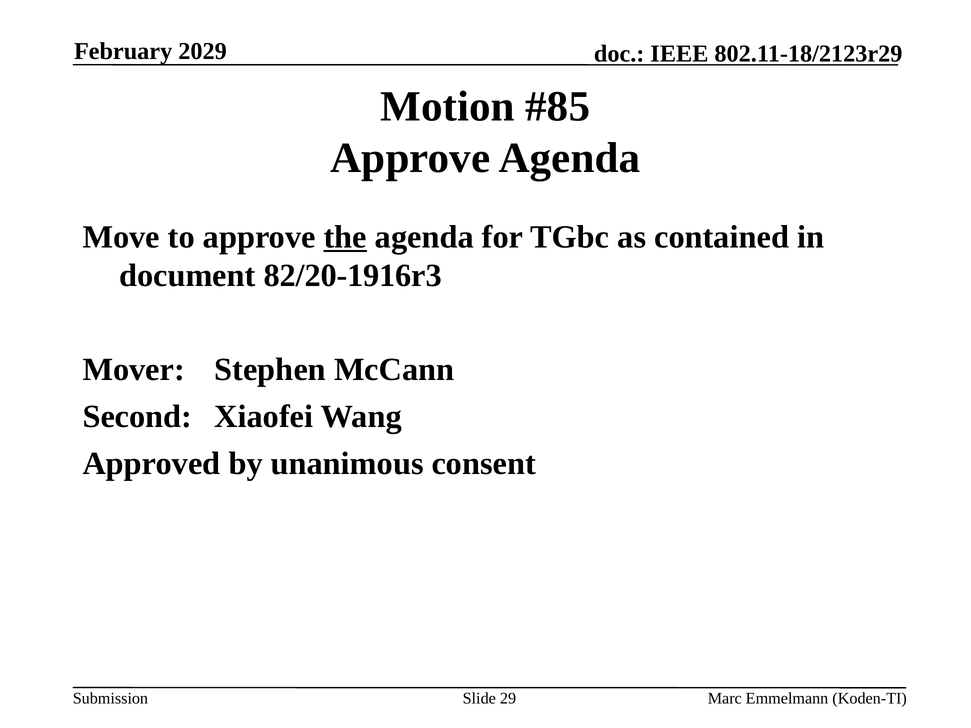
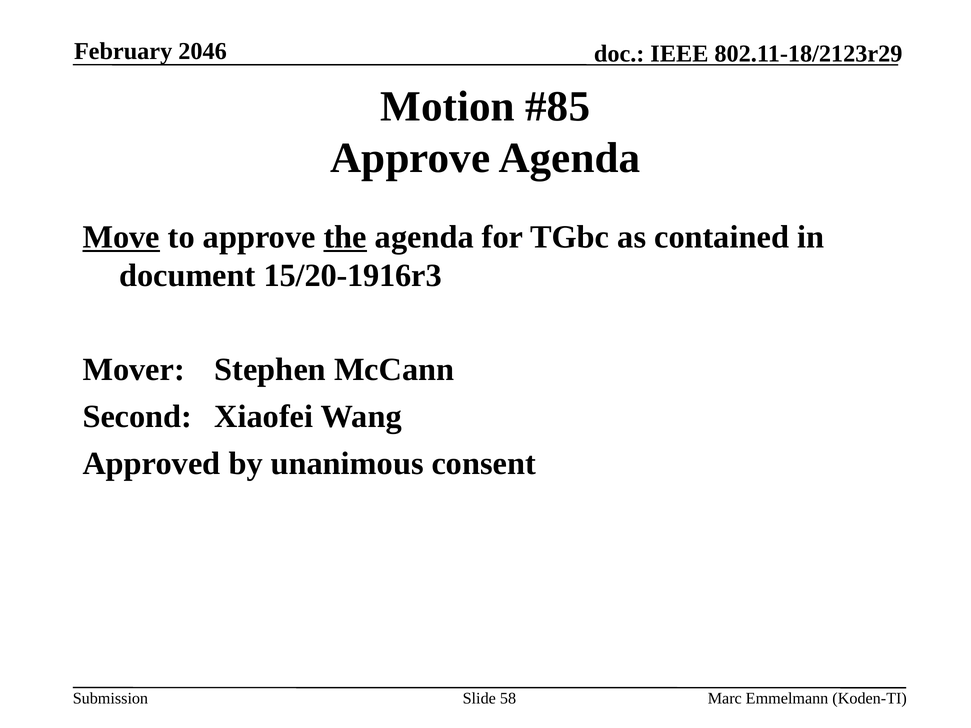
2029: 2029 -> 2046
Move underline: none -> present
82/20-1916r3: 82/20-1916r3 -> 15/20-1916r3
29: 29 -> 58
